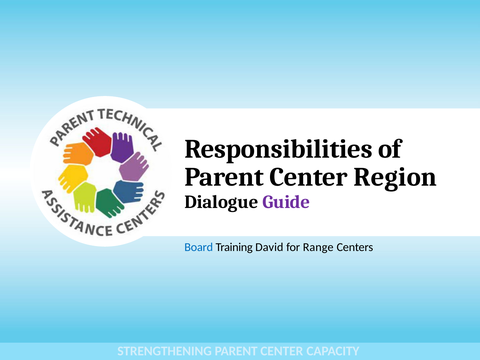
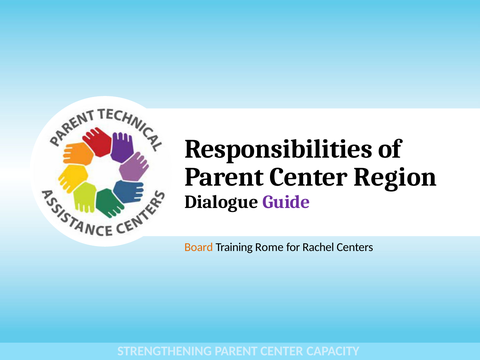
Board colour: blue -> orange
David: David -> Rome
Range: Range -> Rachel
